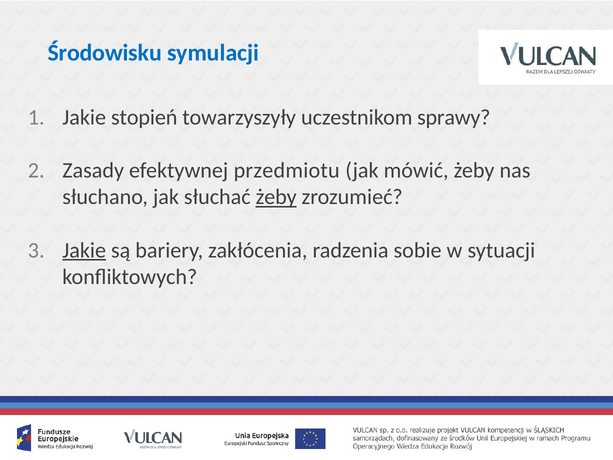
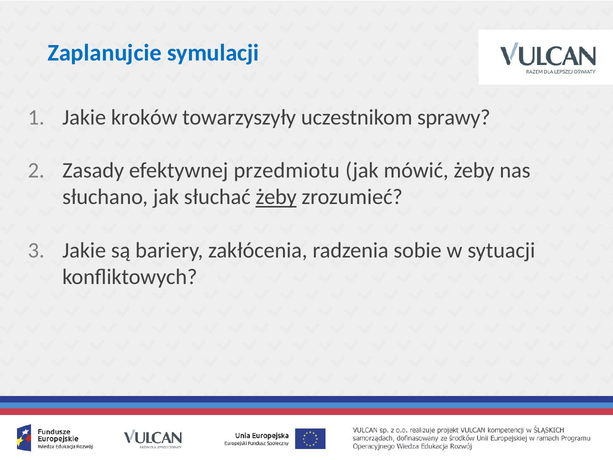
Środowisku: Środowisku -> Zaplanujcie
stopień: stopień -> kroków
Jakie at (84, 250) underline: present -> none
